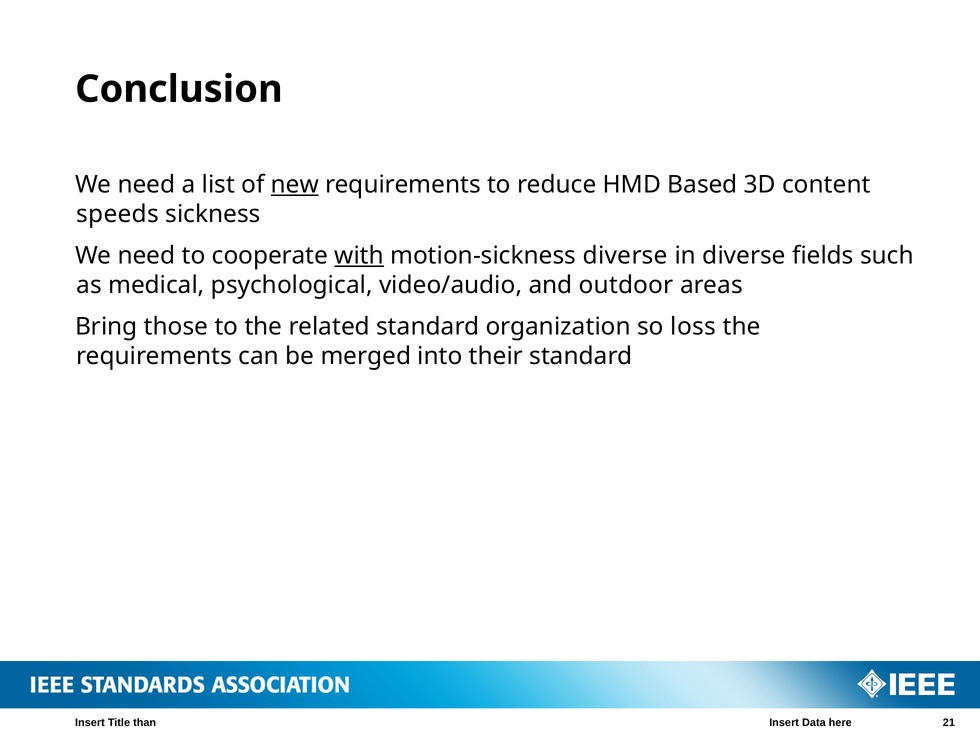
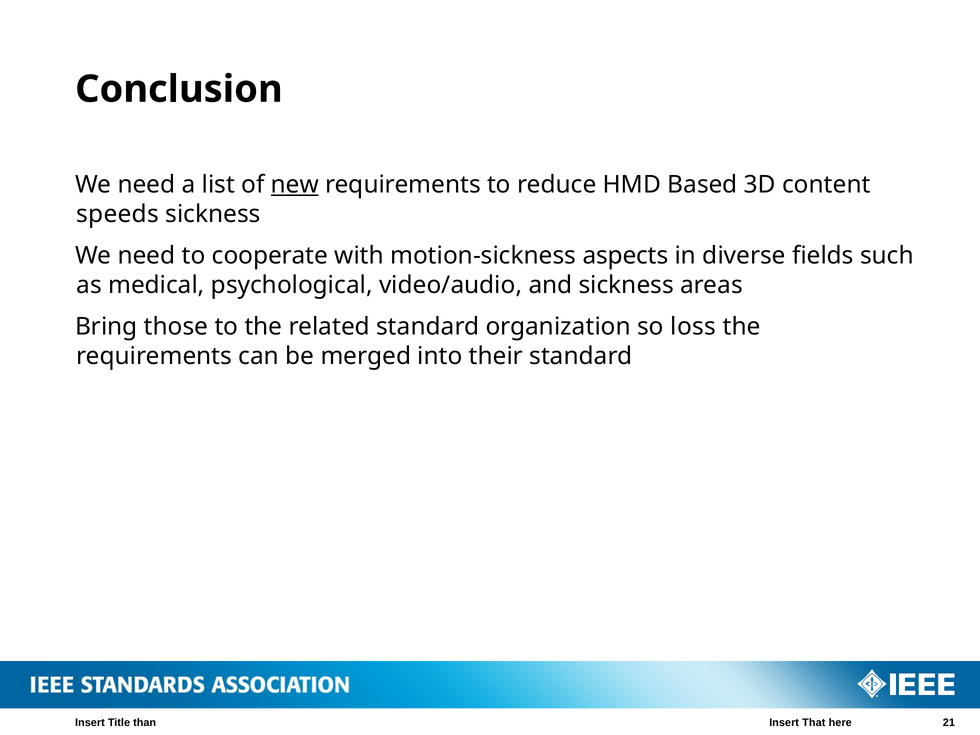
with underline: present -> none
motion-sickness diverse: diverse -> aspects
and outdoor: outdoor -> sickness
Data: Data -> That
